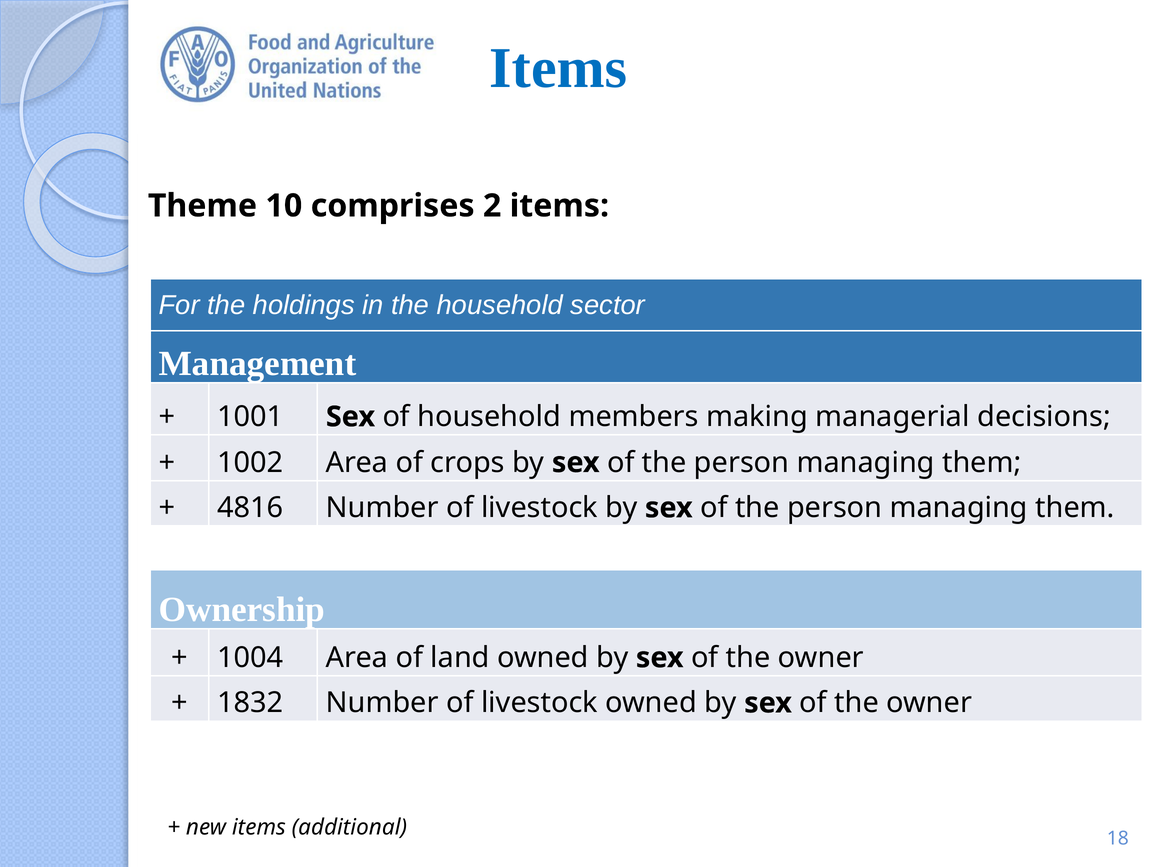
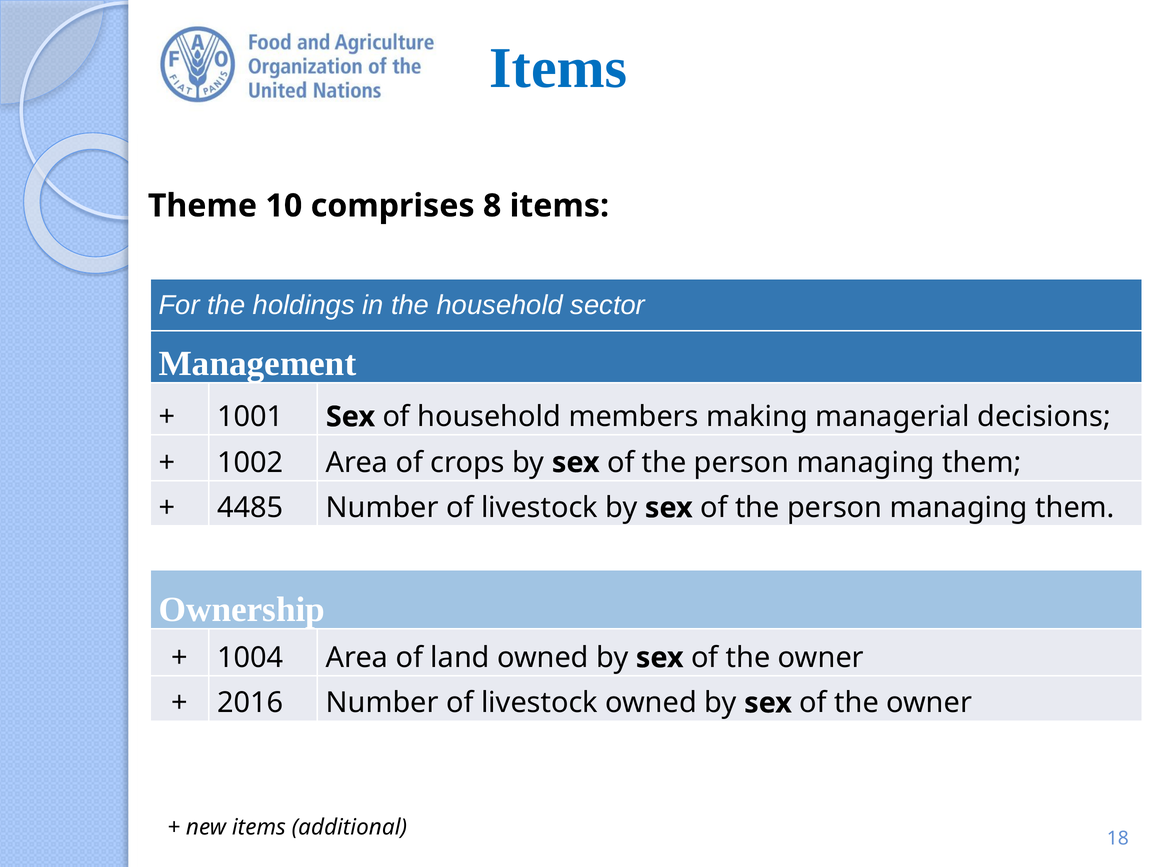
2: 2 -> 8
4816: 4816 -> 4485
1832: 1832 -> 2016
